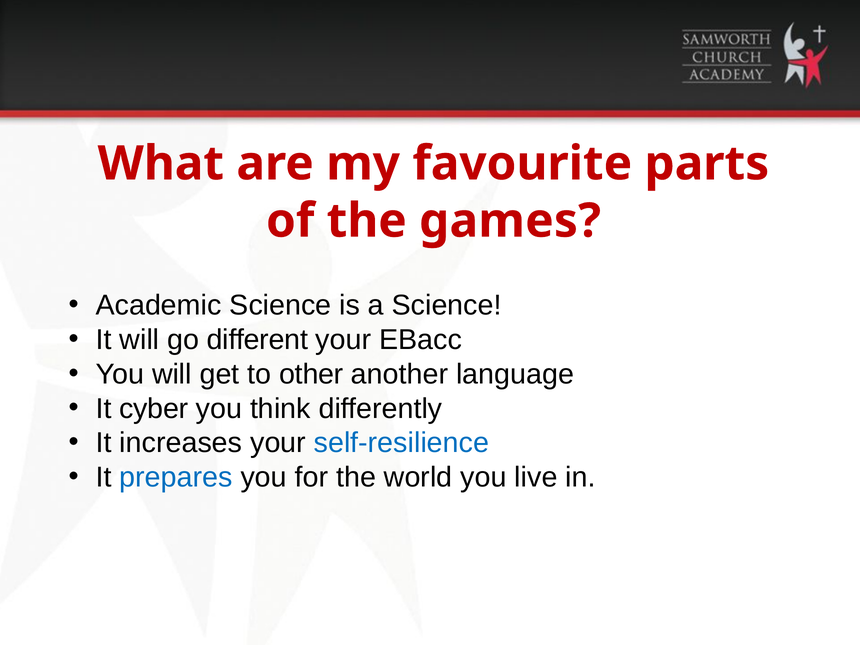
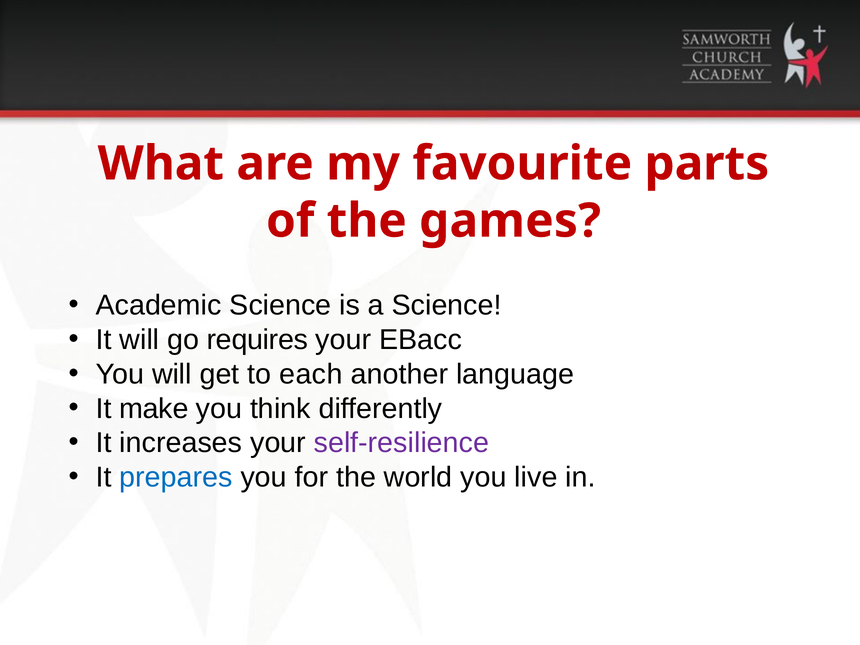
different: different -> requires
other: other -> each
cyber: cyber -> make
self-resilience colour: blue -> purple
